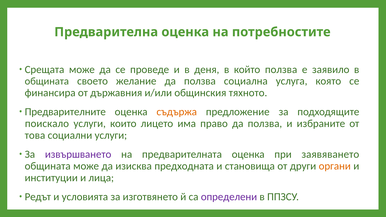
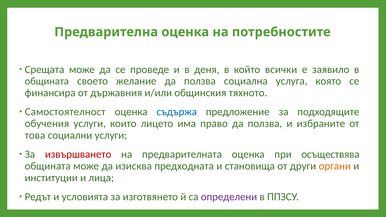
който ползва: ползва -> всички
Предварителните: Предварителните -> Самостоятелност
съдържа colour: orange -> blue
поискало: поискало -> обучения
извършването colour: purple -> red
заявяването: заявяването -> осъществява
